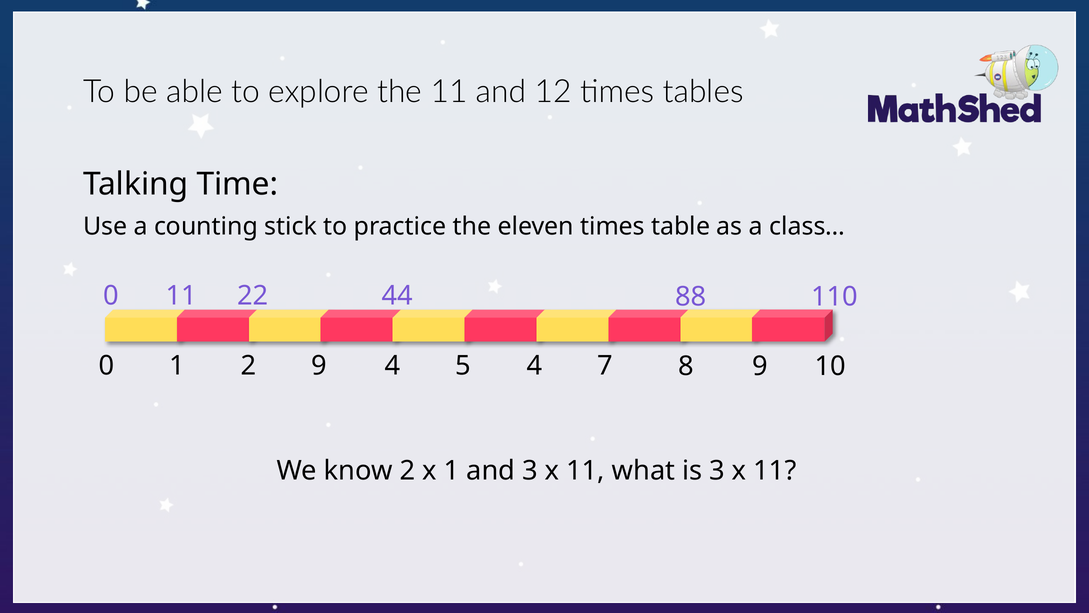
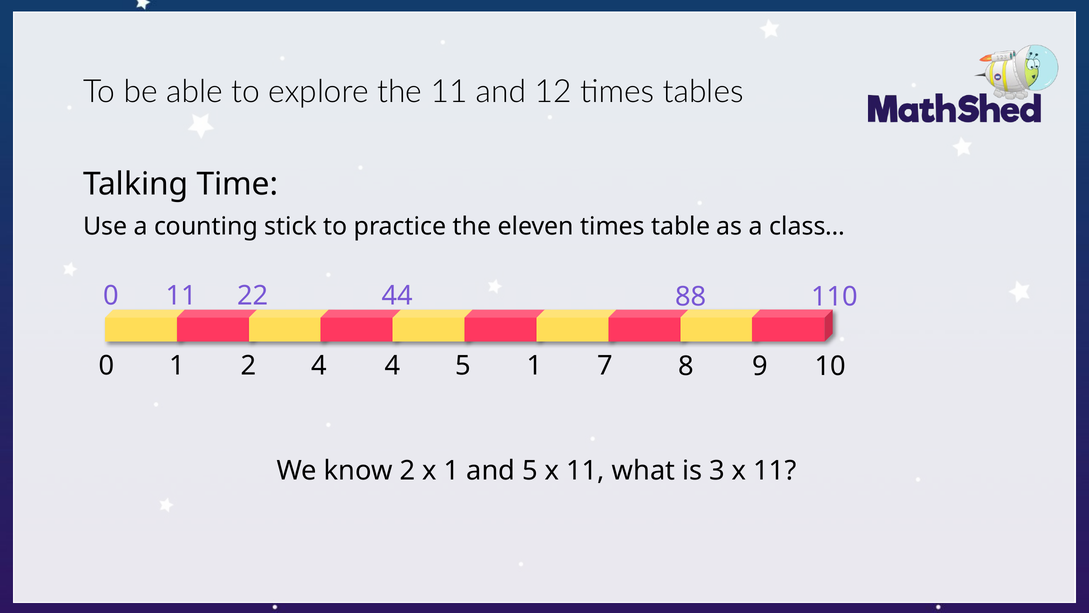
2 9: 9 -> 4
5 4: 4 -> 1
and 3: 3 -> 5
